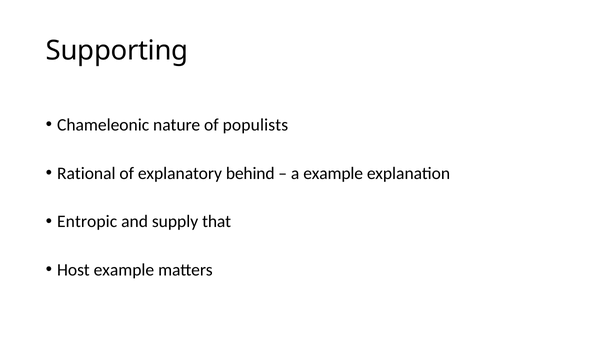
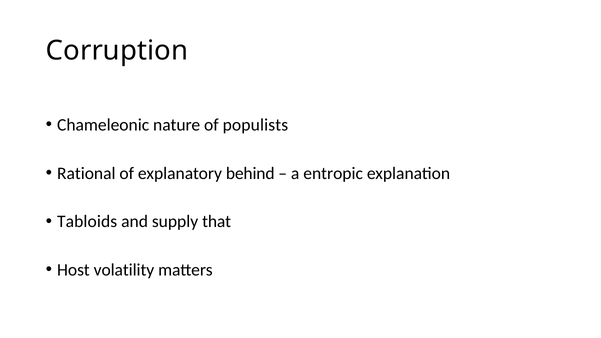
Supporting: Supporting -> Corruption
a example: example -> entropic
Entropic: Entropic -> Tabloids
Host example: example -> volatility
